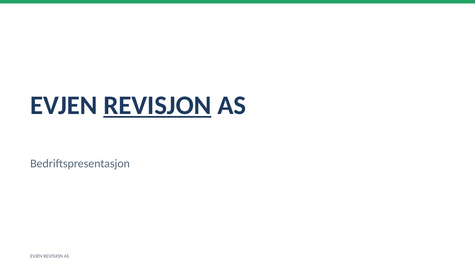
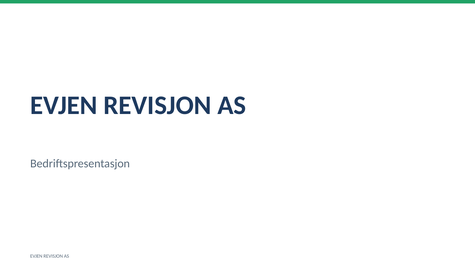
REVISJON at (157, 105) underline: present -> none
